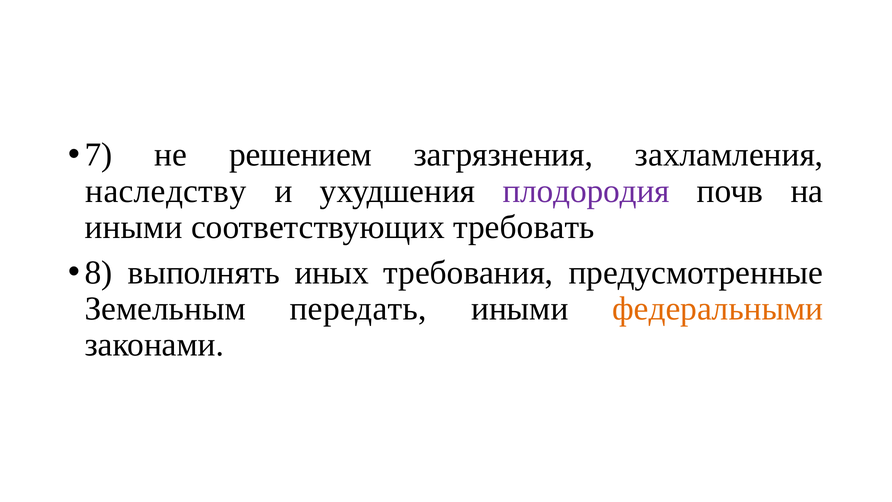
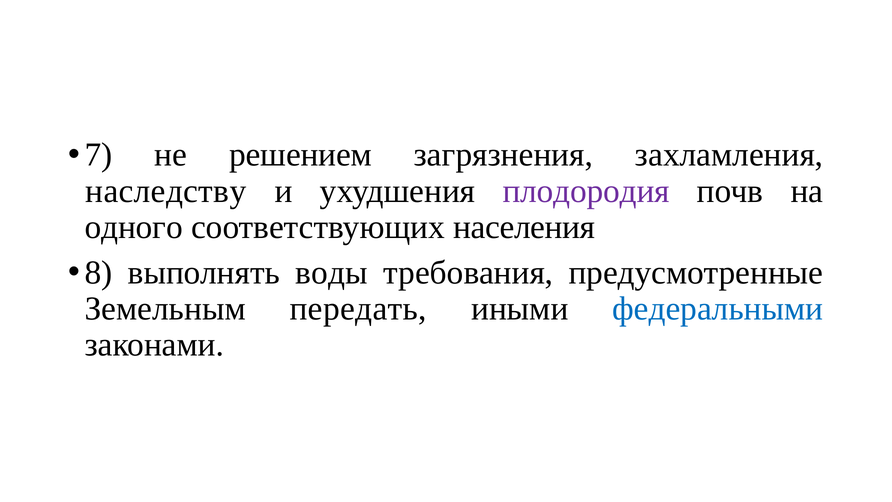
иными at (134, 227): иными -> одного
требовать: требовать -> населения
иных: иных -> воды
федеральными colour: orange -> blue
